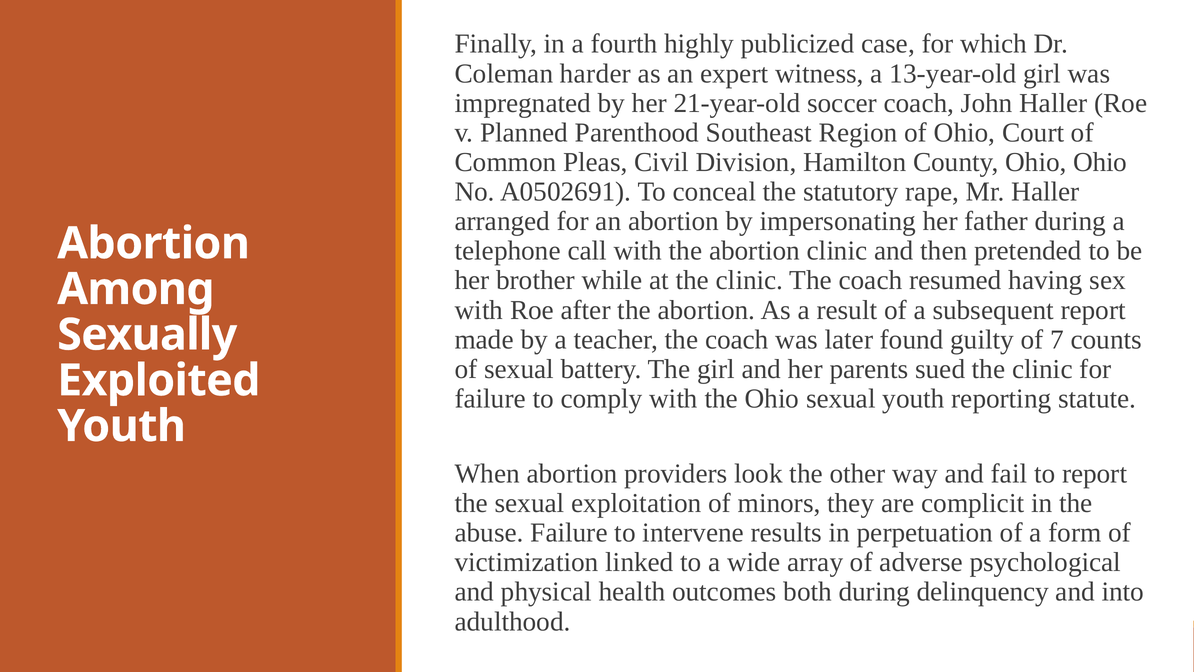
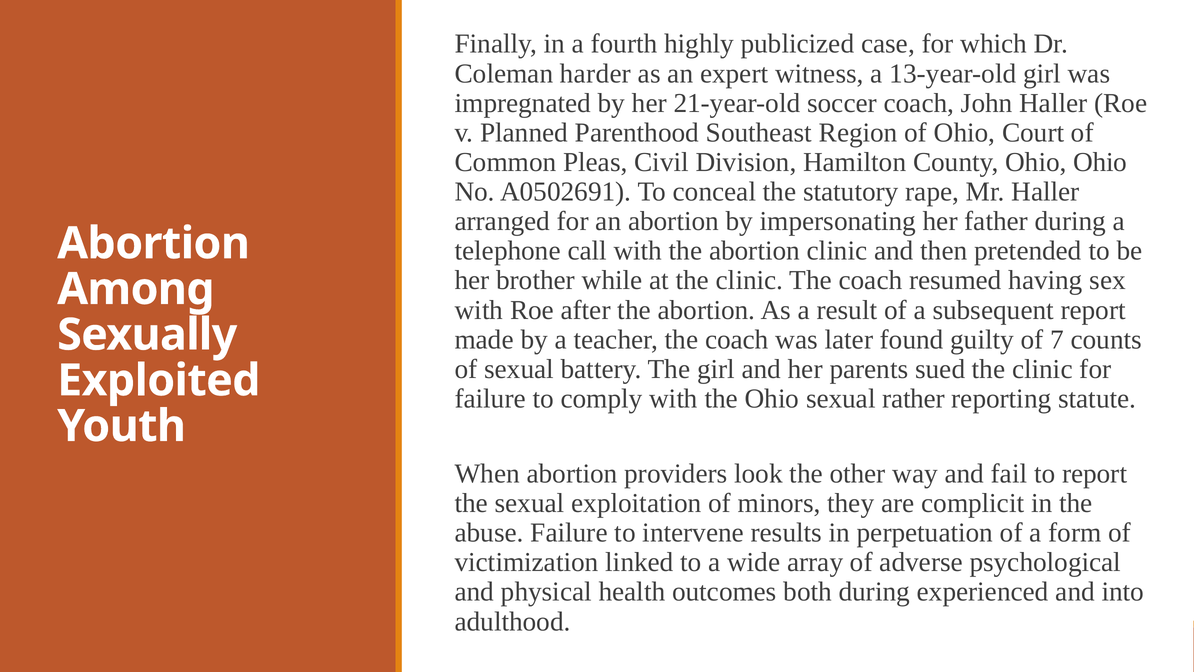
sexual youth: youth -> rather
delinquency: delinquency -> experienced
